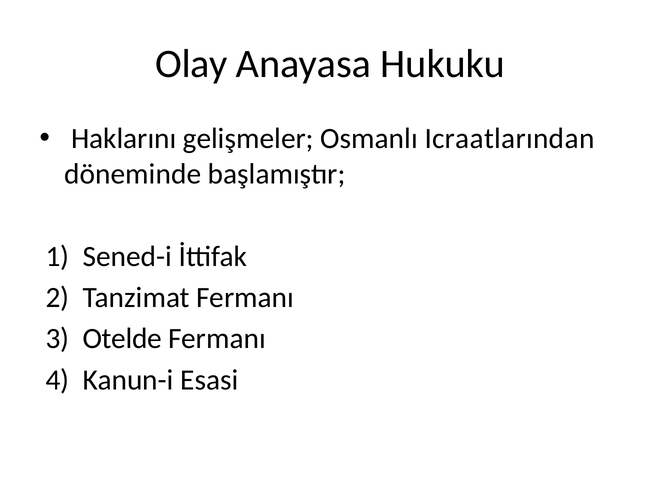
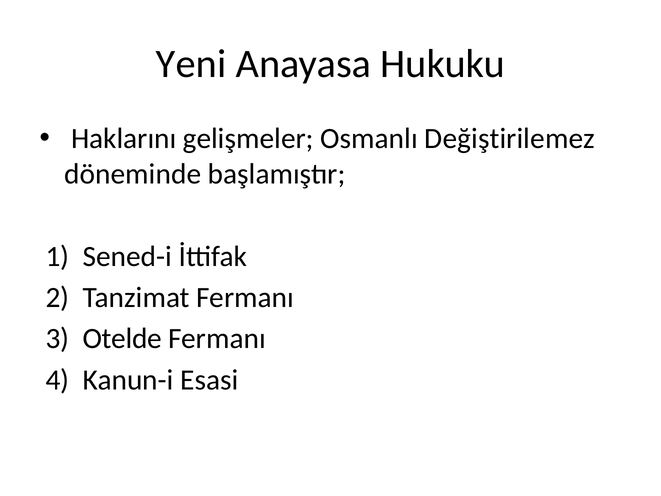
Olay: Olay -> Yeni
Icraatlarından: Icraatlarından -> Değiştirilemez
